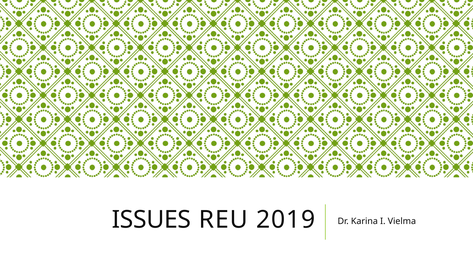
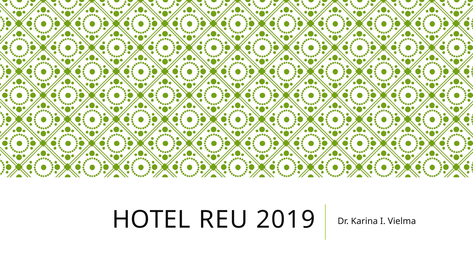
ISSUES: ISSUES -> HOTEL
